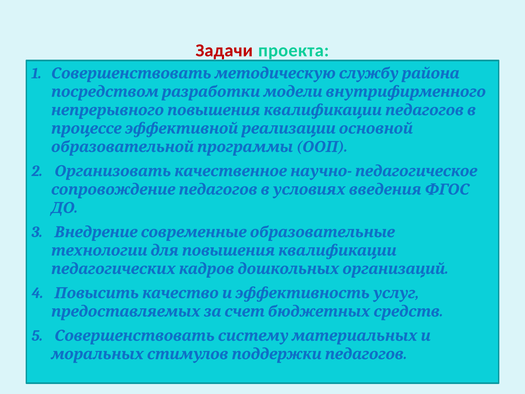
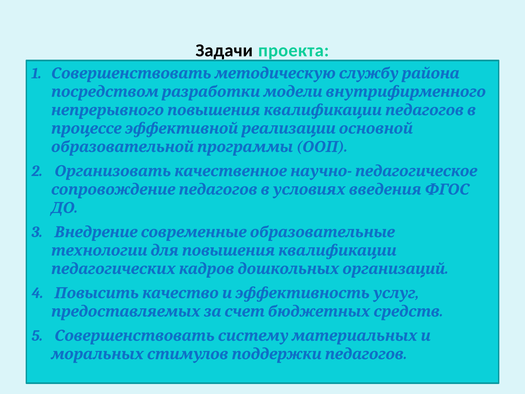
Задачи colour: red -> black
